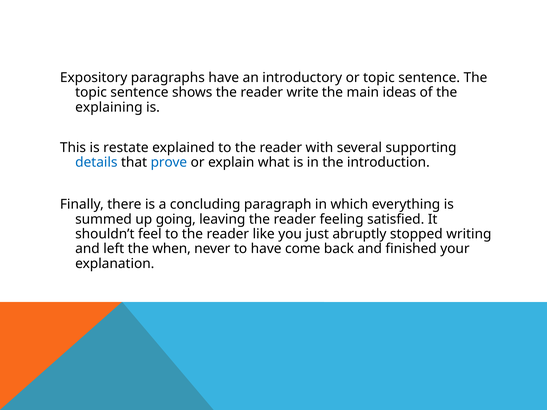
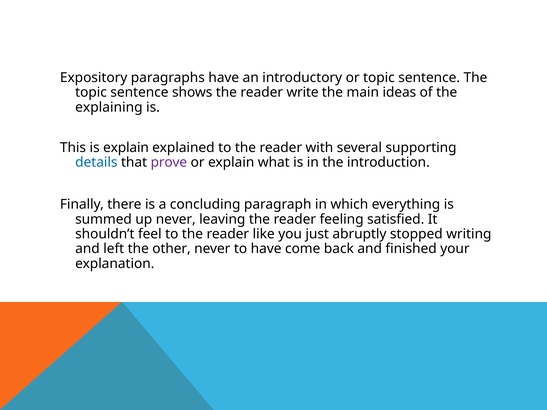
is restate: restate -> explain
prove colour: blue -> purple
up going: going -> never
when: when -> other
